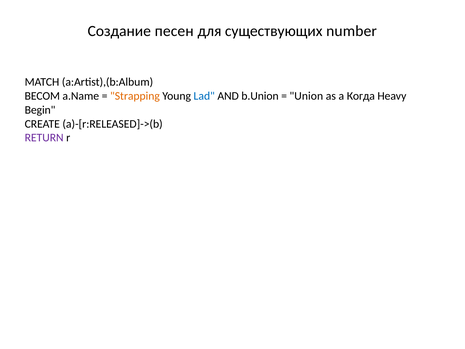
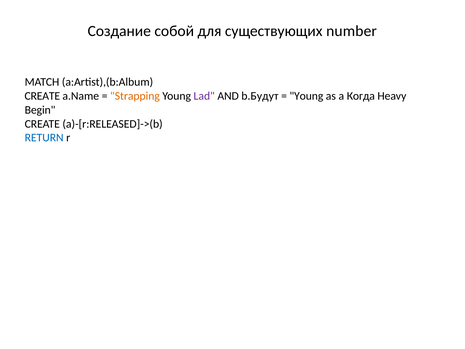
песен: песен -> собой
ВЕСОМ at (42, 96): ВЕСОМ -> CREATE
Lad colour: blue -> purple
b.Union: b.Union -> b.Будут
Union at (306, 96): Union -> Young
RETURN colour: purple -> blue
